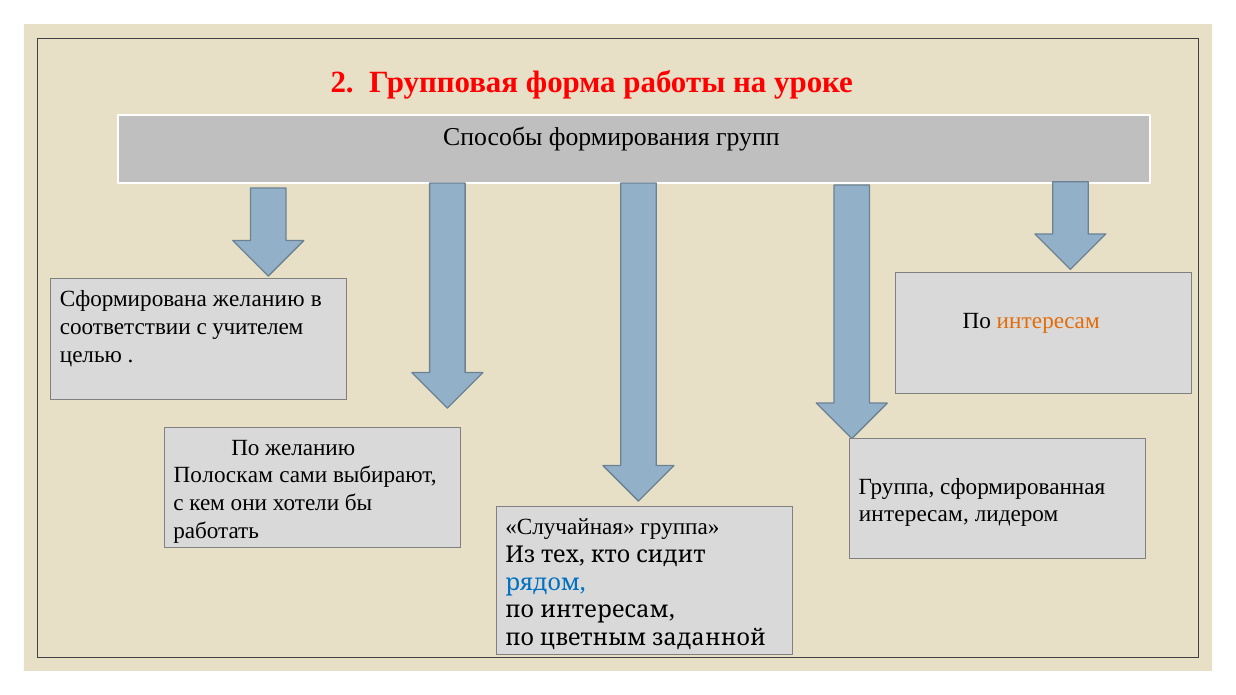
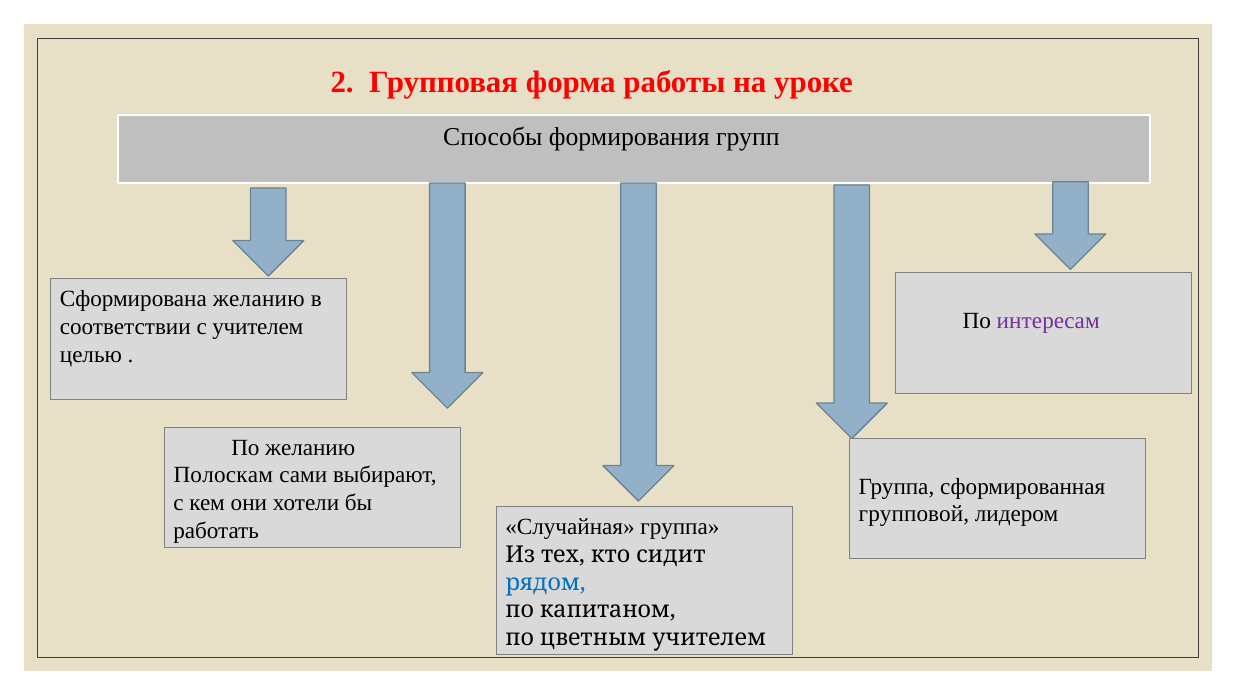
интересам at (1048, 321) colour: orange -> purple
интересам at (914, 514): интересам -> групповой
интересам at (608, 610): интересам -> капитаном
цветным заданной: заданной -> учителем
